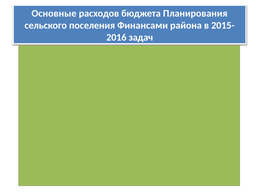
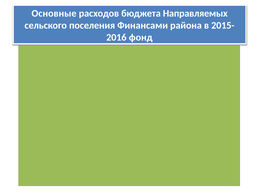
Планирования: Планирования -> Направляемых
задач: задач -> фонд
